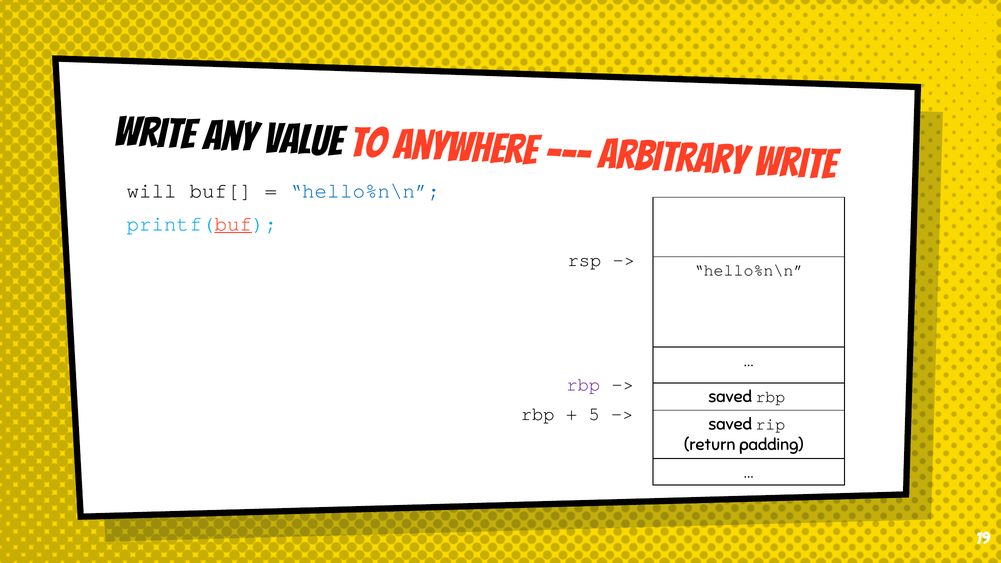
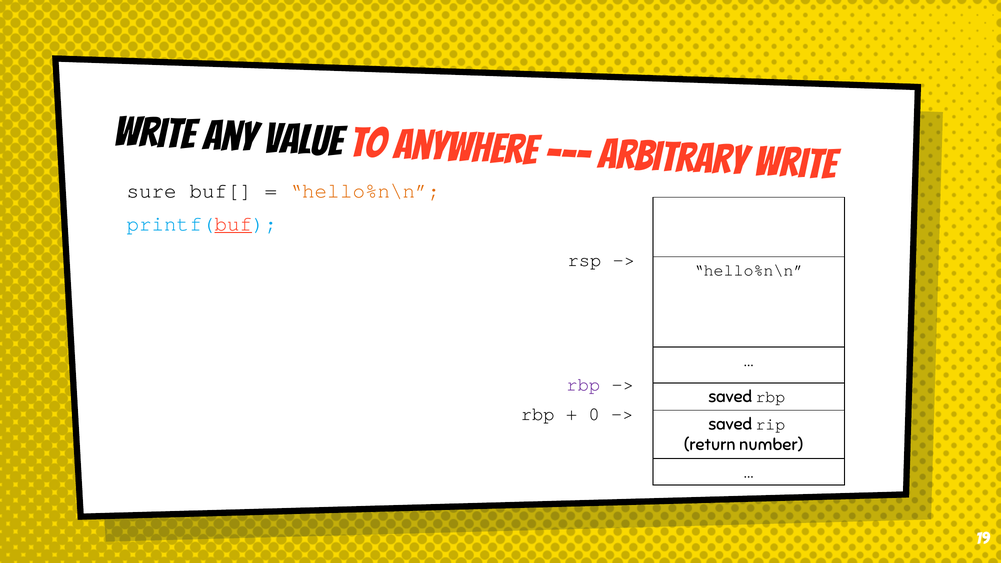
will: will -> sure
hello%n\n at (365, 191) colour: blue -> orange
5: 5 -> 0
padding: padding -> number
